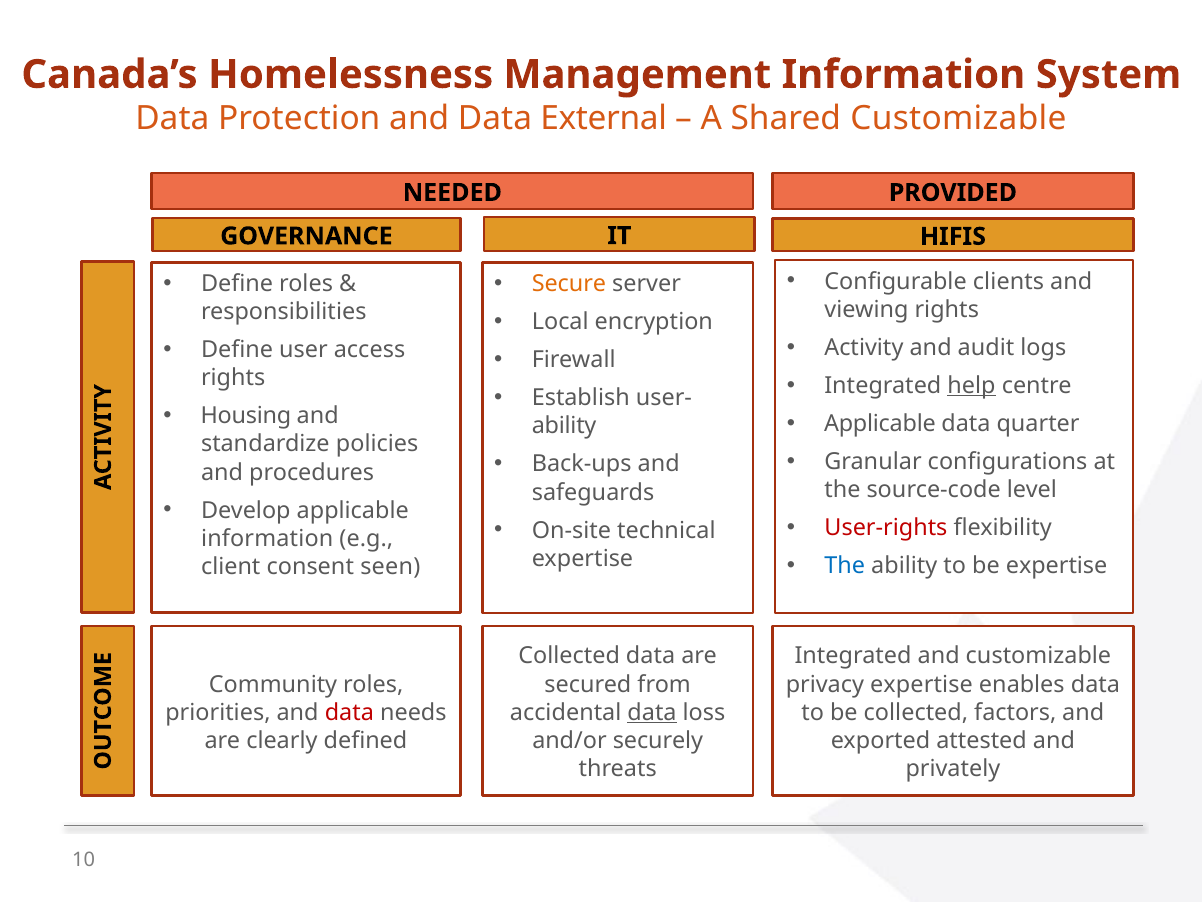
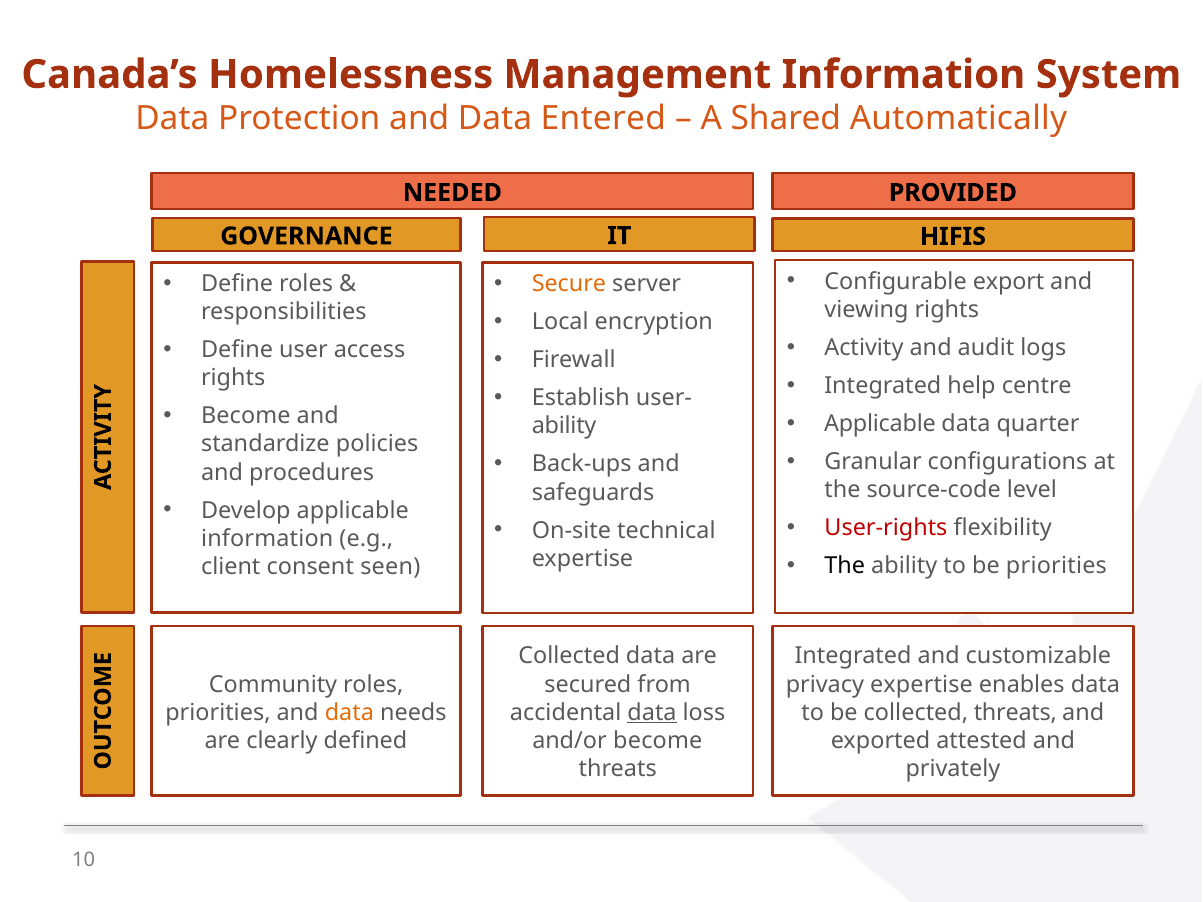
External: External -> Entered
Shared Customizable: Customizable -> Automatically
clients: clients -> export
help underline: present -> none
Housing at (246, 416): Housing -> Become
The at (845, 566) colour: blue -> black
be expertise: expertise -> priorities
data at (349, 713) colour: red -> orange
collected factors: factors -> threats
and/or securely: securely -> become
